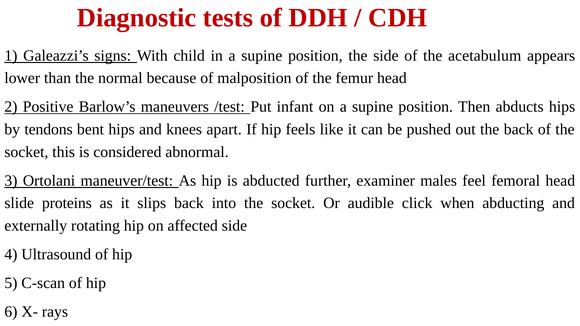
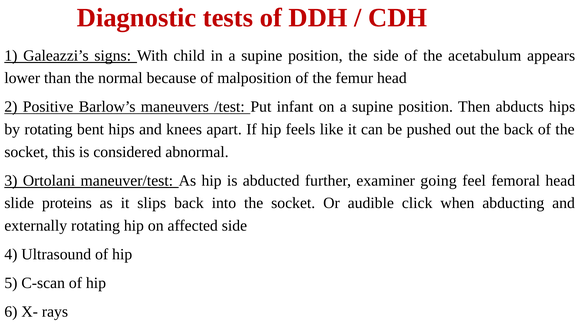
by tendons: tendons -> rotating
males: males -> going
